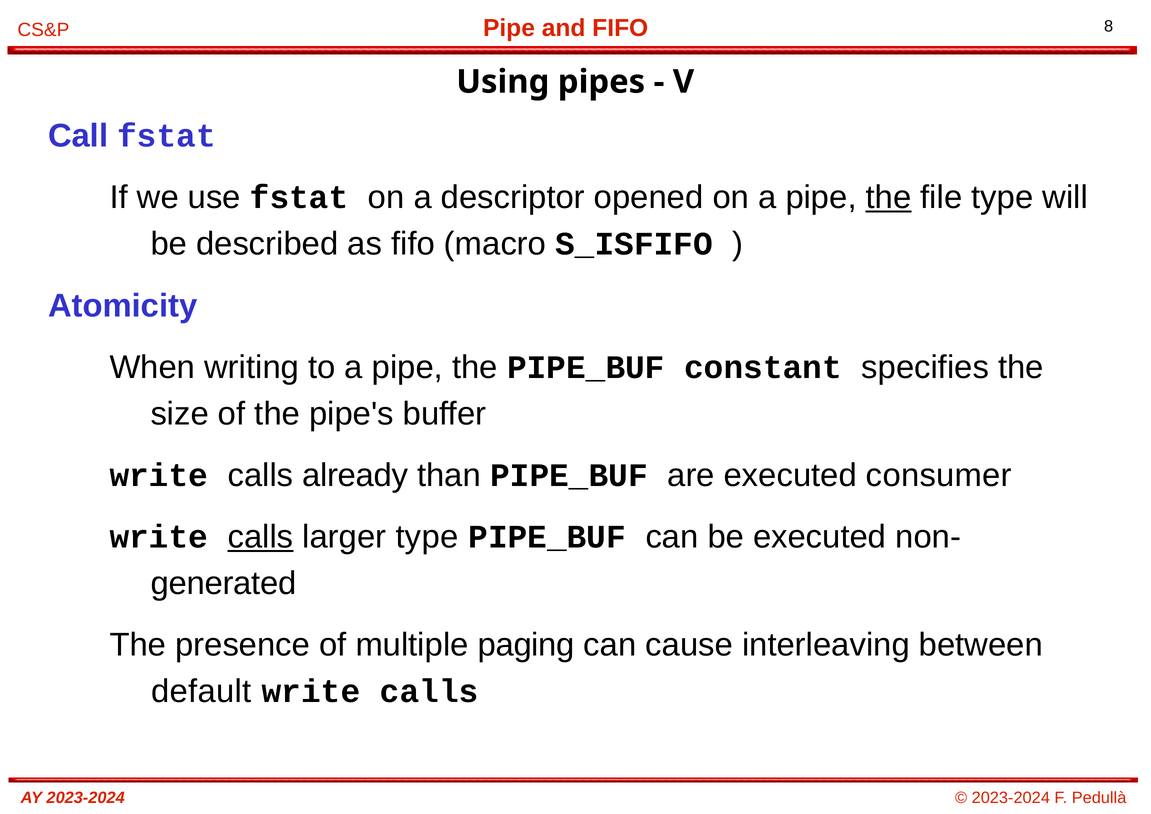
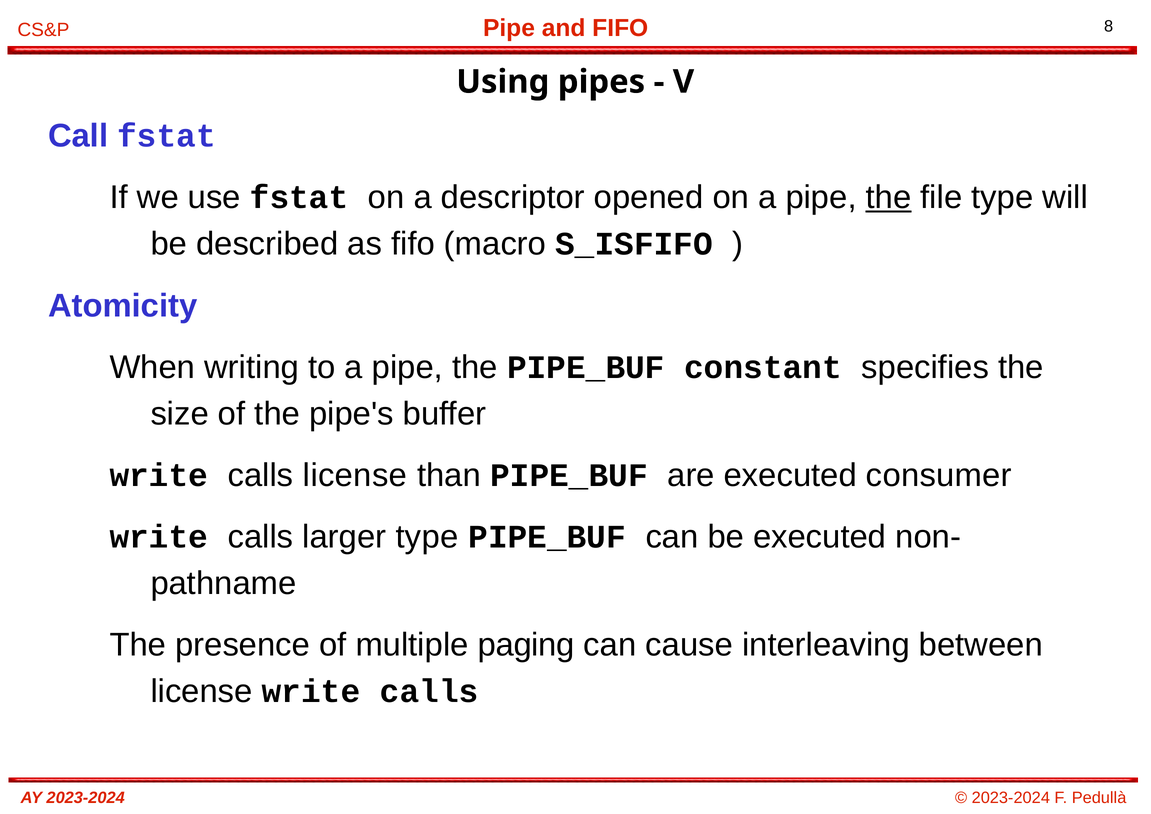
calls already: already -> license
calls at (260, 537) underline: present -> none
generated: generated -> pathname
default at (201, 691): default -> license
